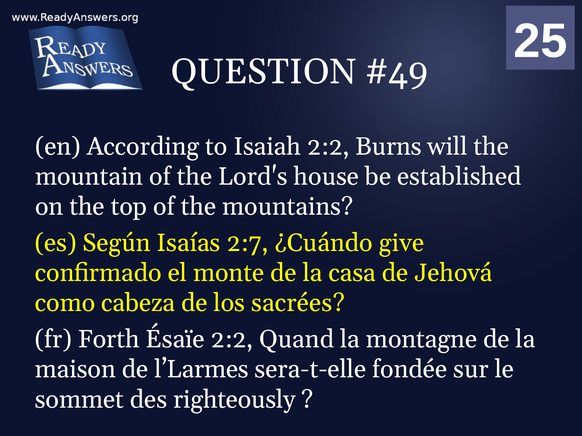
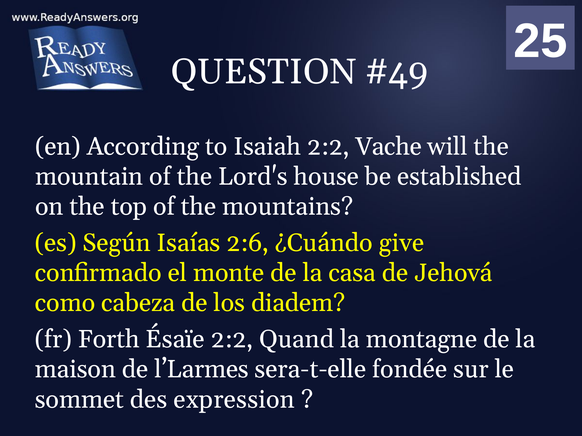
Burns: Burns -> Vache
2:7: 2:7 -> 2:6
sacrées: sacrées -> diadem
righteously: righteously -> expression
